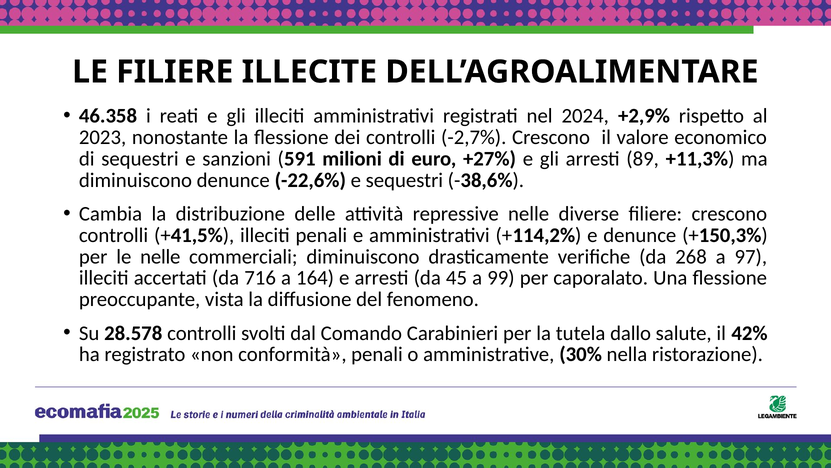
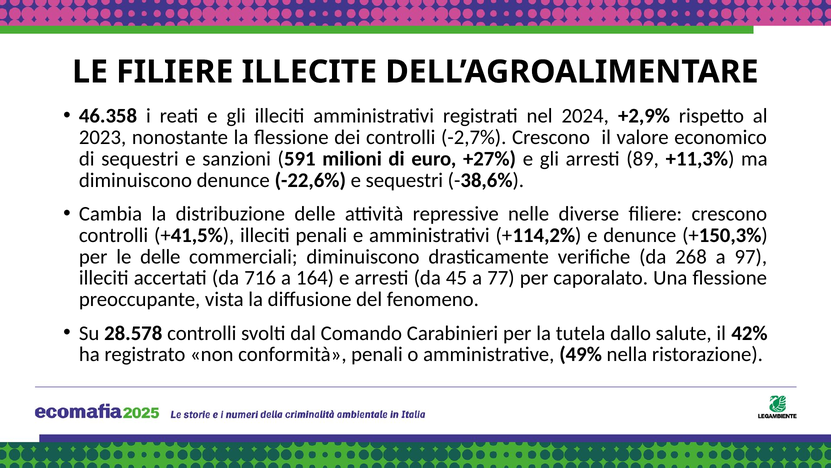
le nelle: nelle -> delle
99: 99 -> 77
30%: 30% -> 49%
